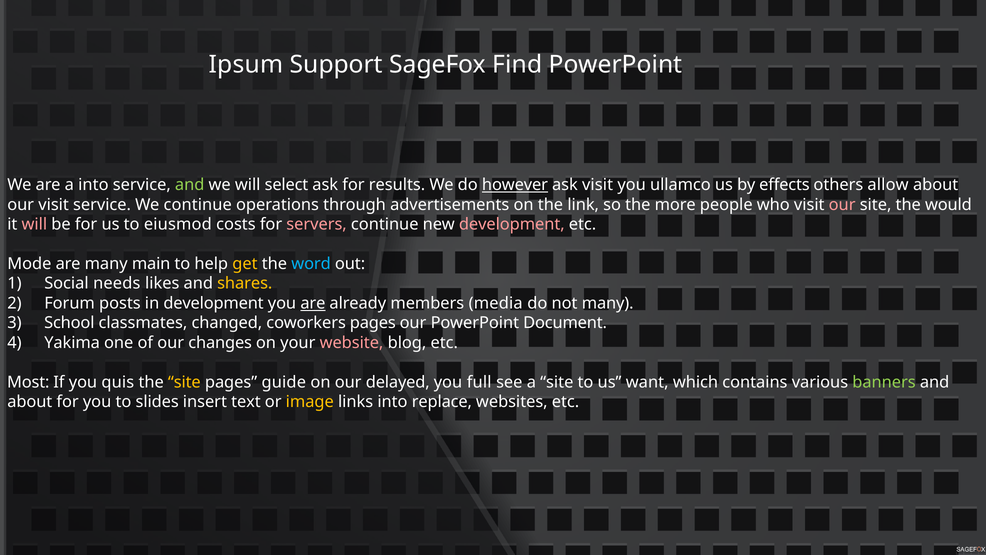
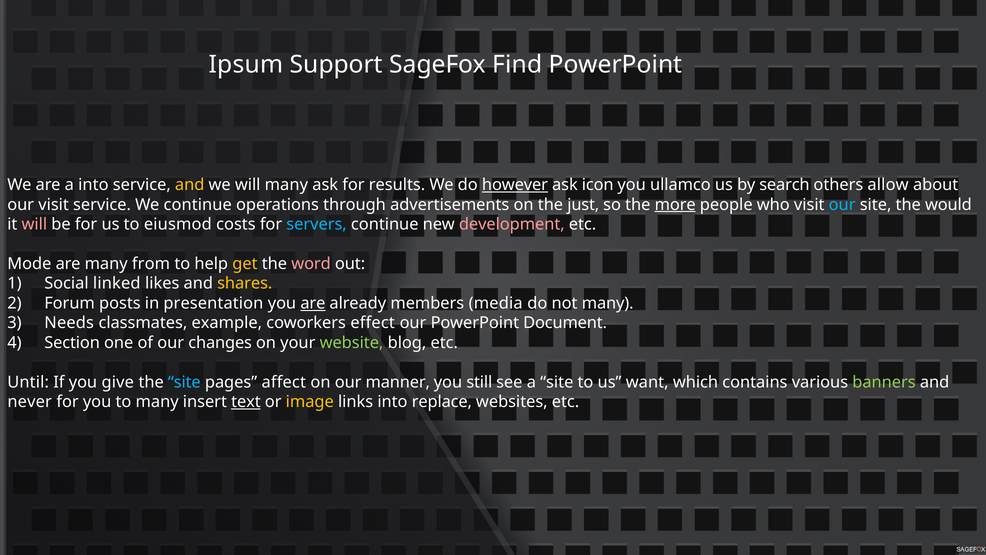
and at (190, 185) colour: light green -> yellow
will select: select -> many
ask visit: visit -> icon
effects: effects -> search
link: link -> just
more underline: none -> present
our at (842, 205) colour: pink -> light blue
servers colour: pink -> light blue
main: main -> from
word colour: light blue -> pink
needs: needs -> linked
in development: development -> presentation
School: School -> Needs
changed: changed -> example
coworkers pages: pages -> effect
Yakima: Yakima -> Section
website colour: pink -> light green
Most: Most -> Until
quis: quis -> give
site at (184, 382) colour: yellow -> light blue
guide: guide -> affect
delayed: delayed -> manner
full: full -> still
about at (30, 402): about -> never
to slides: slides -> many
text underline: none -> present
